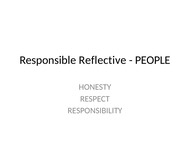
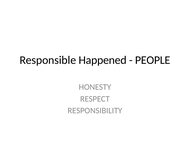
Reflective: Reflective -> Happened
